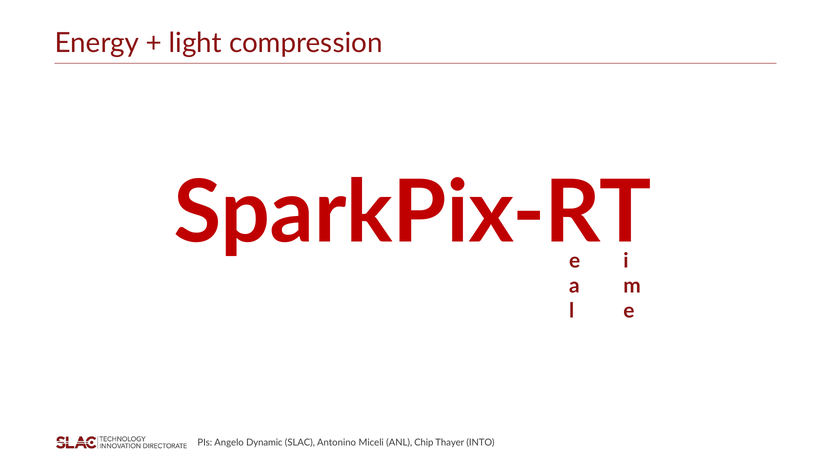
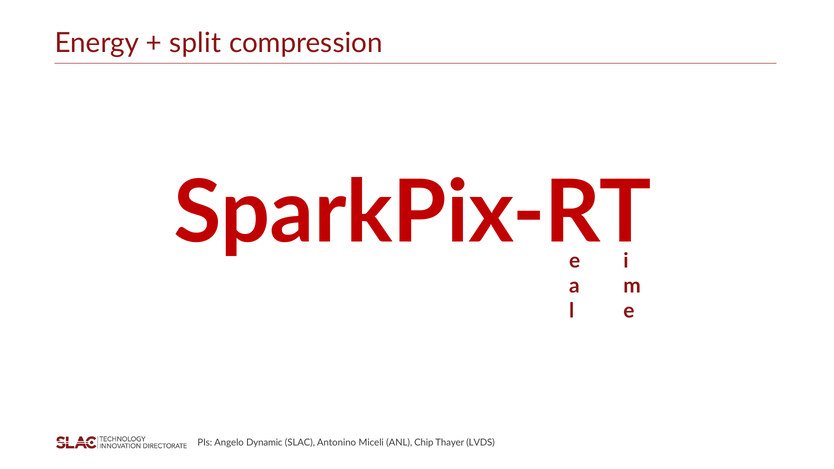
light: light -> split
INTO: INTO -> LVDS
